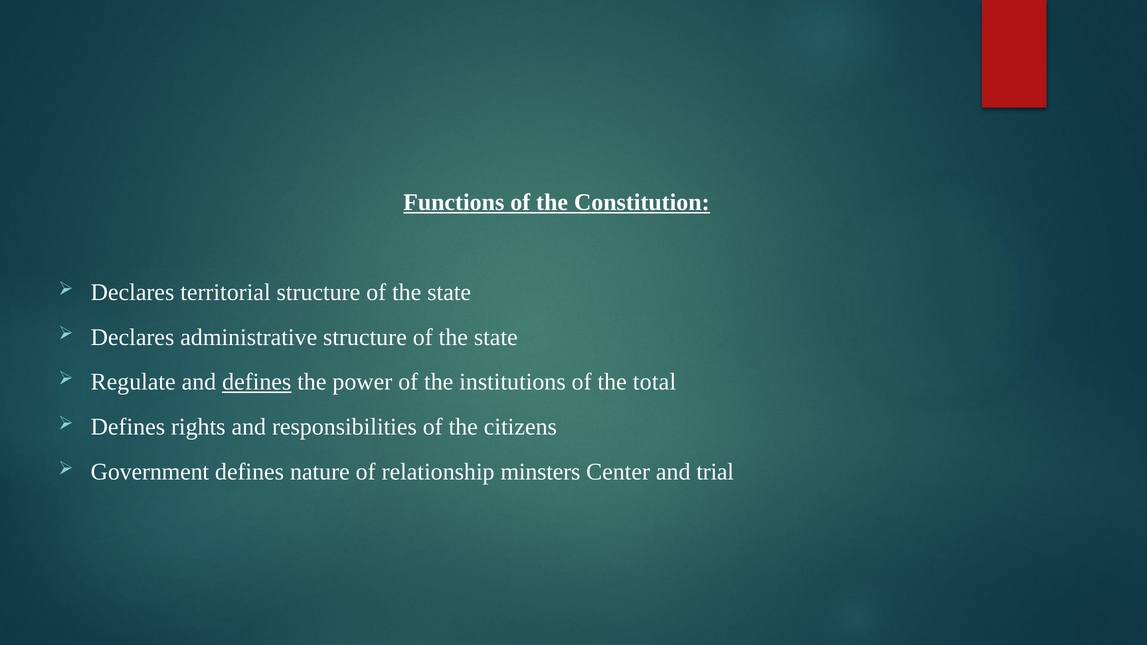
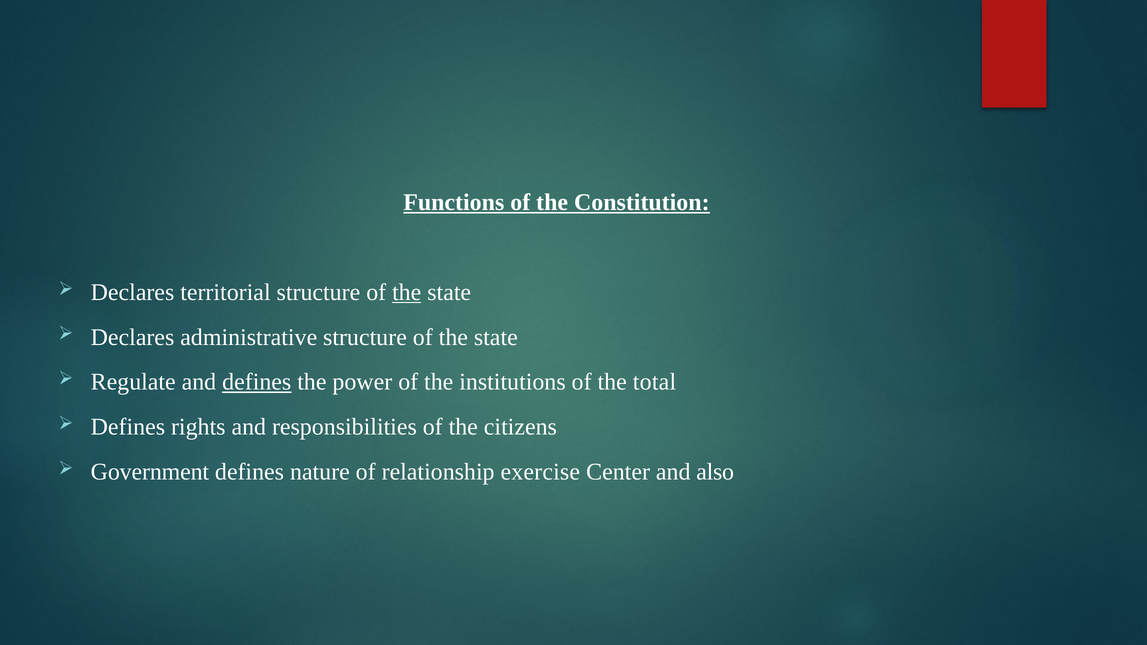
the at (407, 292) underline: none -> present
minsters: minsters -> exercise
trial: trial -> also
